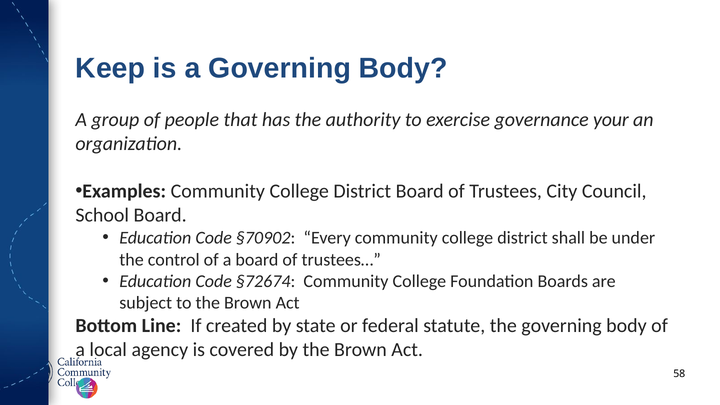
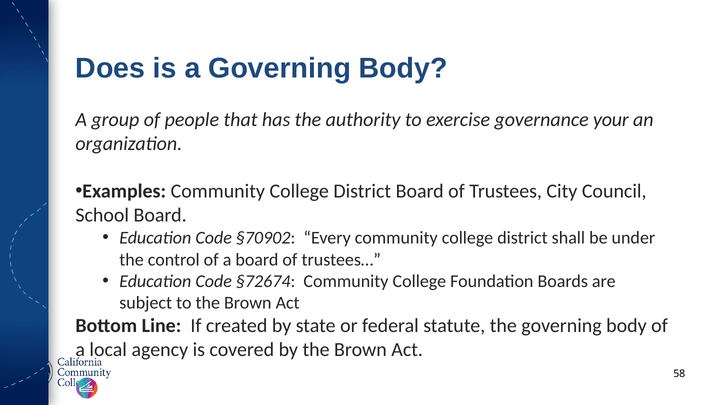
Keep: Keep -> Does
